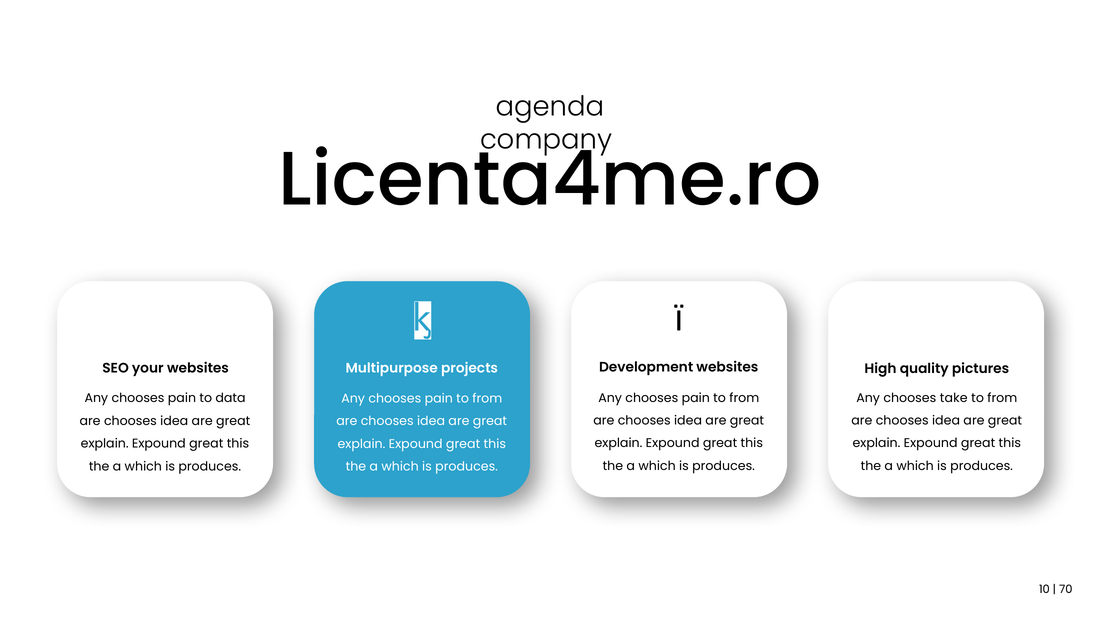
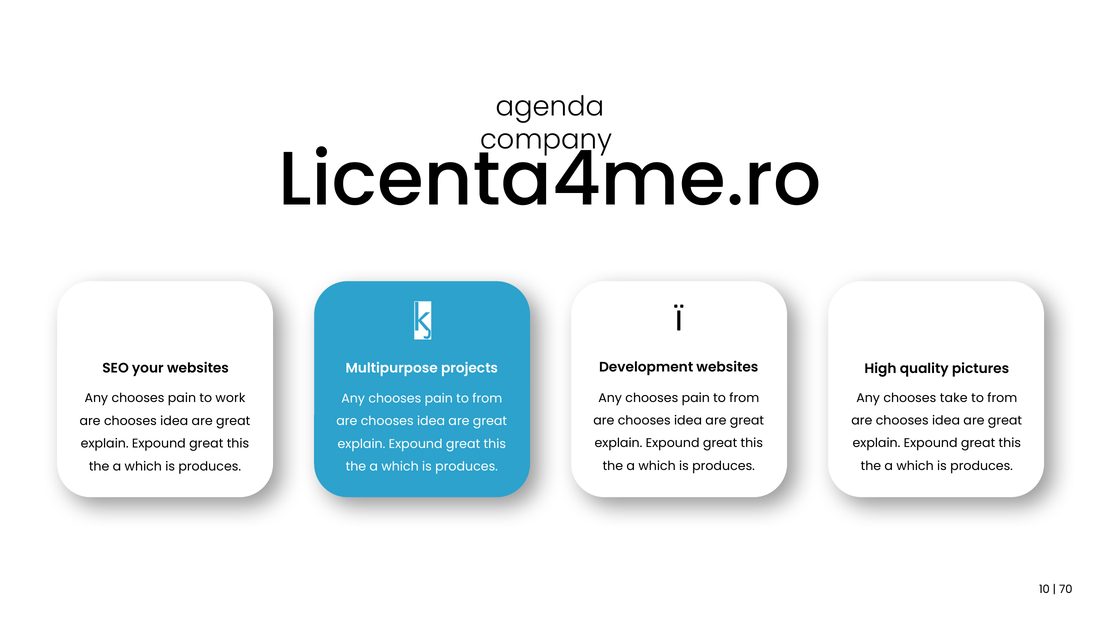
data: data -> work
